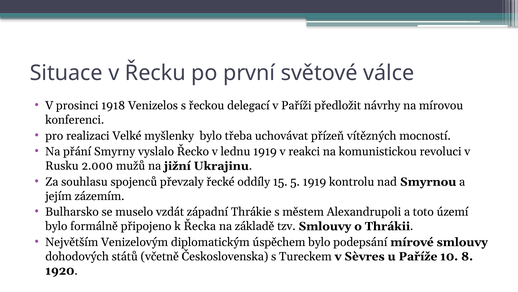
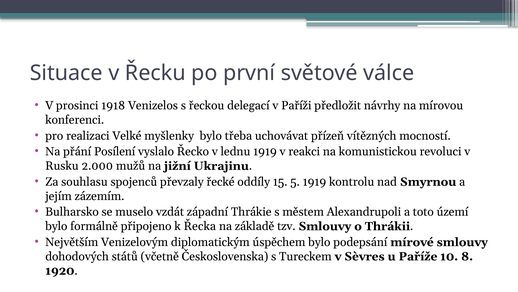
Smyrny: Smyrny -> Posílení
